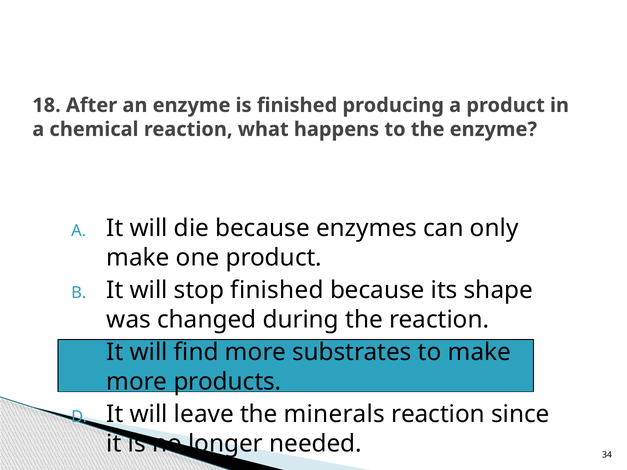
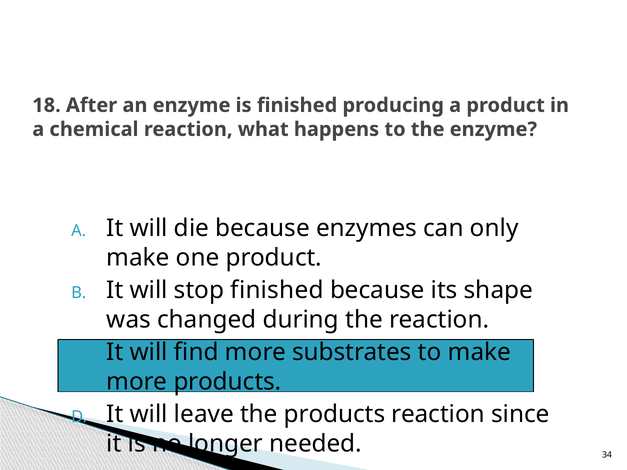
the minerals: minerals -> products
